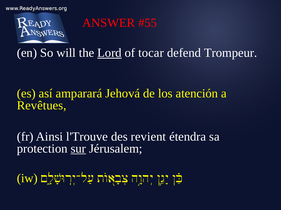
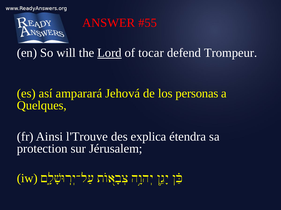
atención: atención -> personas
Revêtues: Revêtues -> Quelques
revient: revient -> explica
sur underline: present -> none
